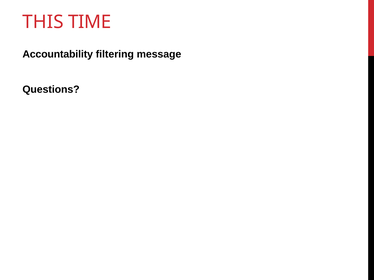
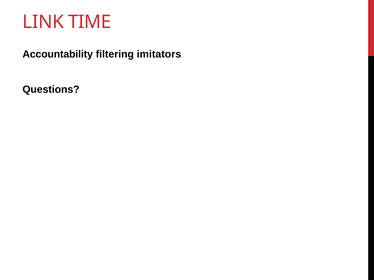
THIS: THIS -> LINK
message: message -> imitators
